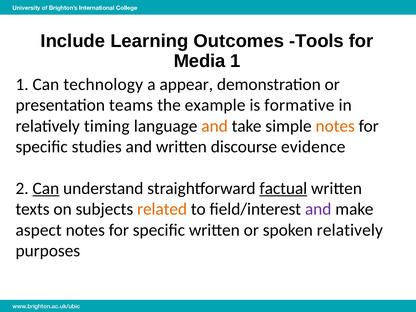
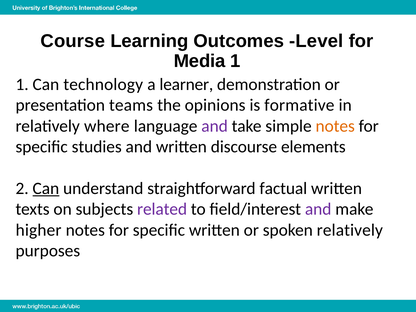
Include: Include -> Course
Tools: Tools -> Level
appear: appear -> learner
example: example -> opinions
timing: timing -> where
and at (215, 126) colour: orange -> purple
evidence: evidence -> elements
factual underline: present -> none
related colour: orange -> purple
aspect: aspect -> higher
